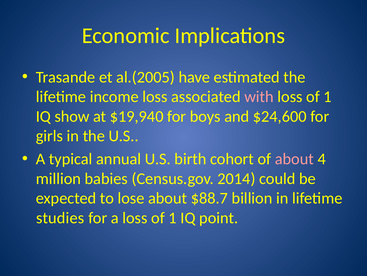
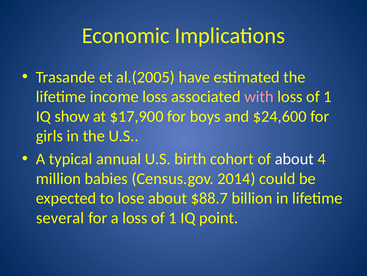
$19,940: $19,940 -> $17,900
about at (294, 159) colour: pink -> white
studies: studies -> several
